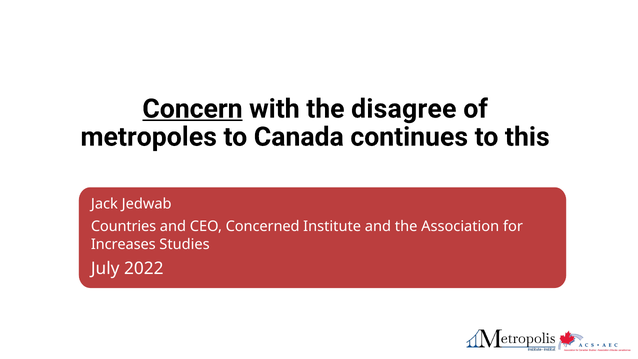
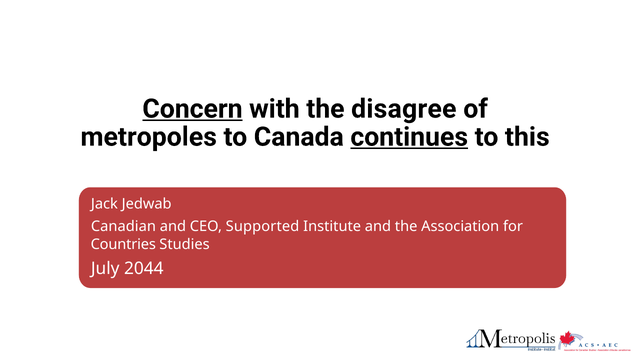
continues underline: none -> present
Countries: Countries -> Canadian
Concerned: Concerned -> Supported
Increases: Increases -> Countries
2022: 2022 -> 2044
